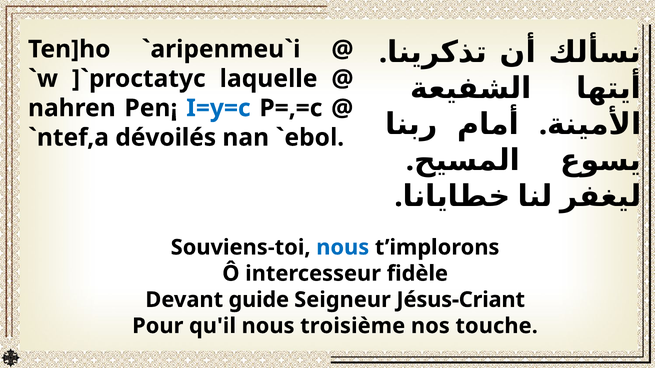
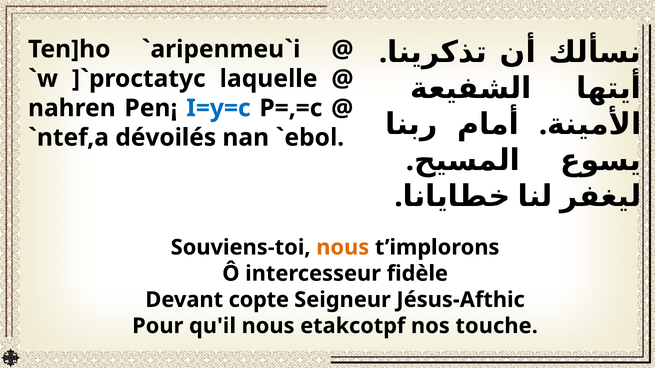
nous at (343, 248) colour: blue -> orange
guide: guide -> copte
Jésus-Criant: Jésus-Criant -> Jésus-Afthic
troisième: troisième -> etakcotpf
